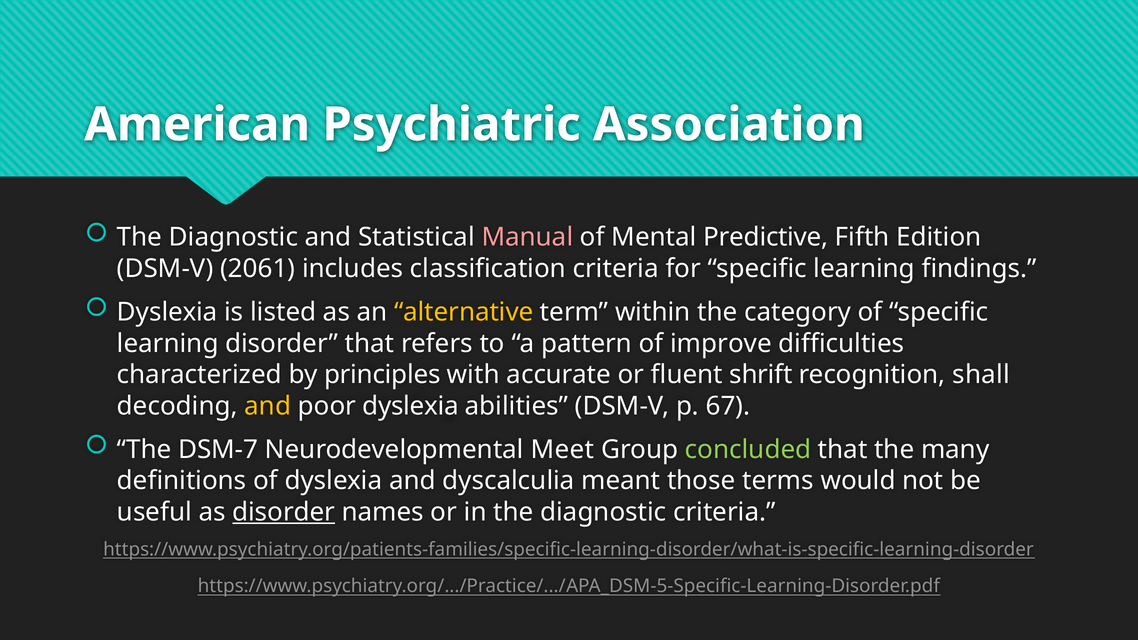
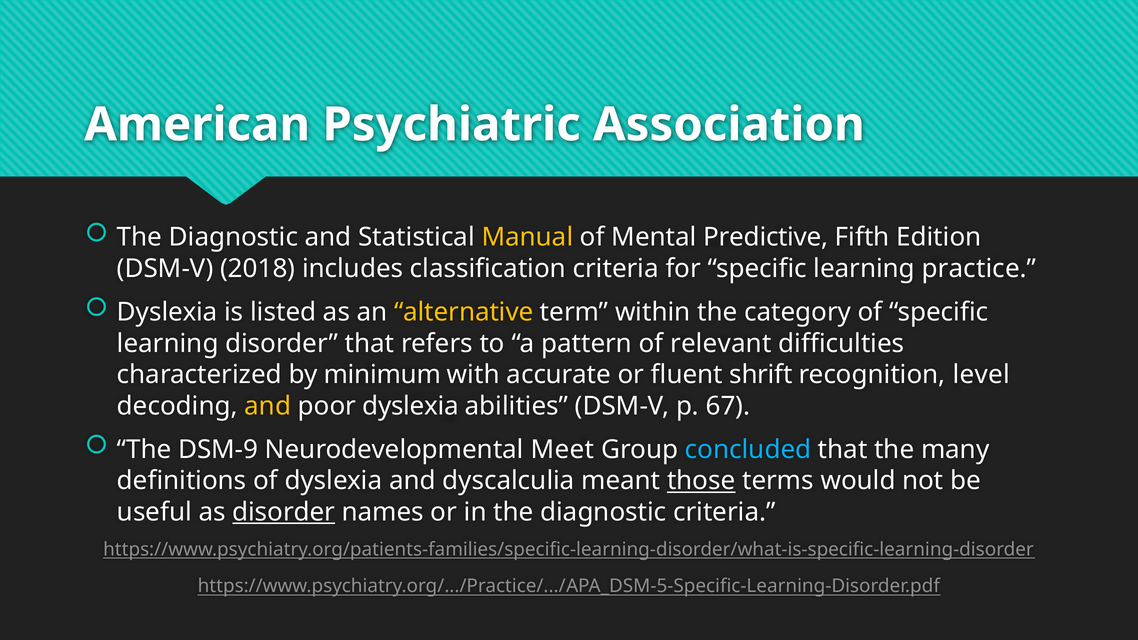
Manual colour: pink -> yellow
2061: 2061 -> 2018
findings: findings -> practice
improve: improve -> relevant
principles: principles -> minimum
shall: shall -> level
DSM-7: DSM-7 -> DSM-9
concluded colour: light green -> light blue
those underline: none -> present
